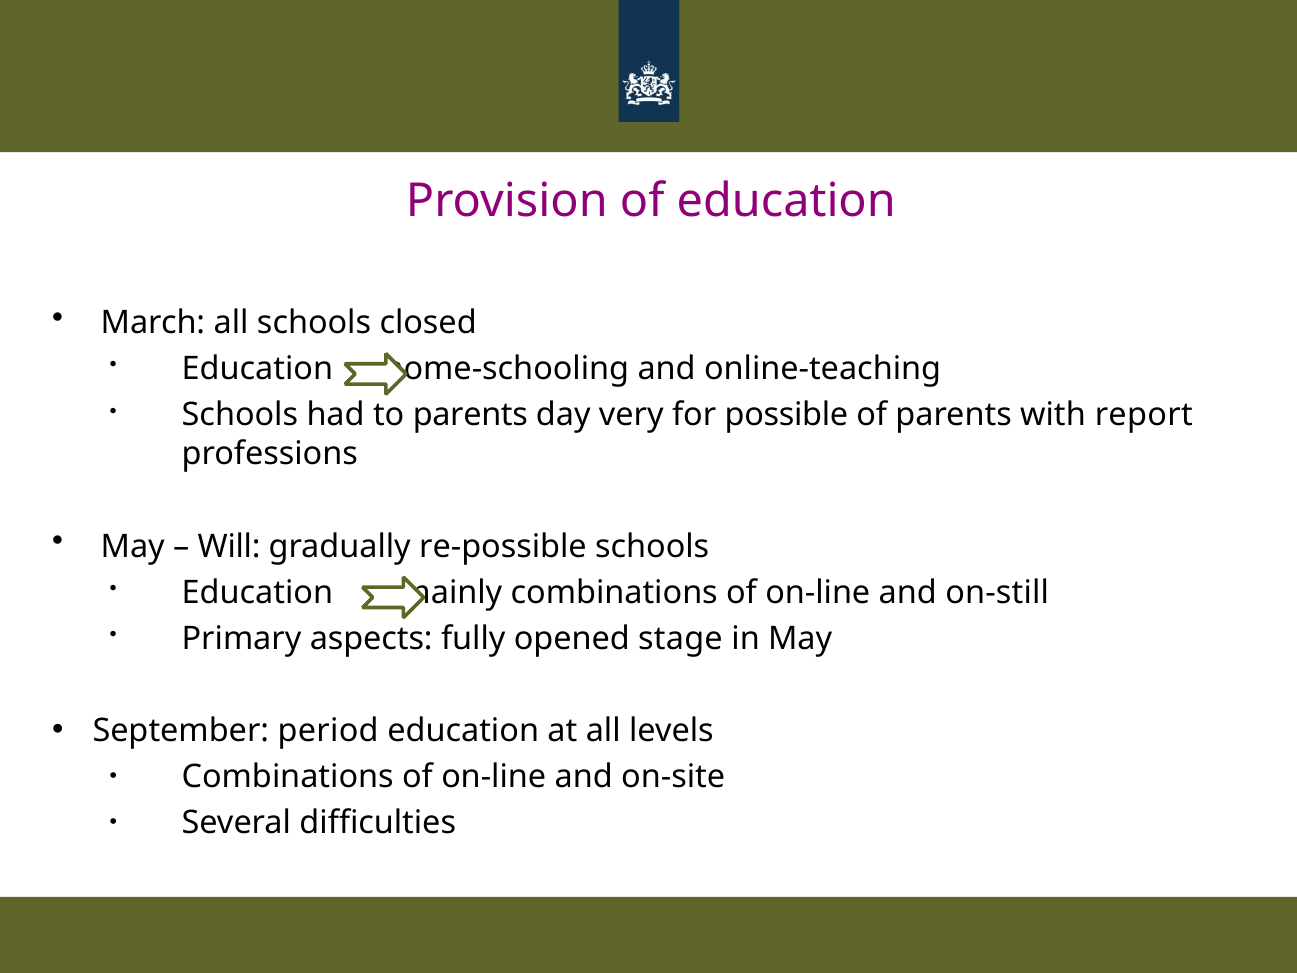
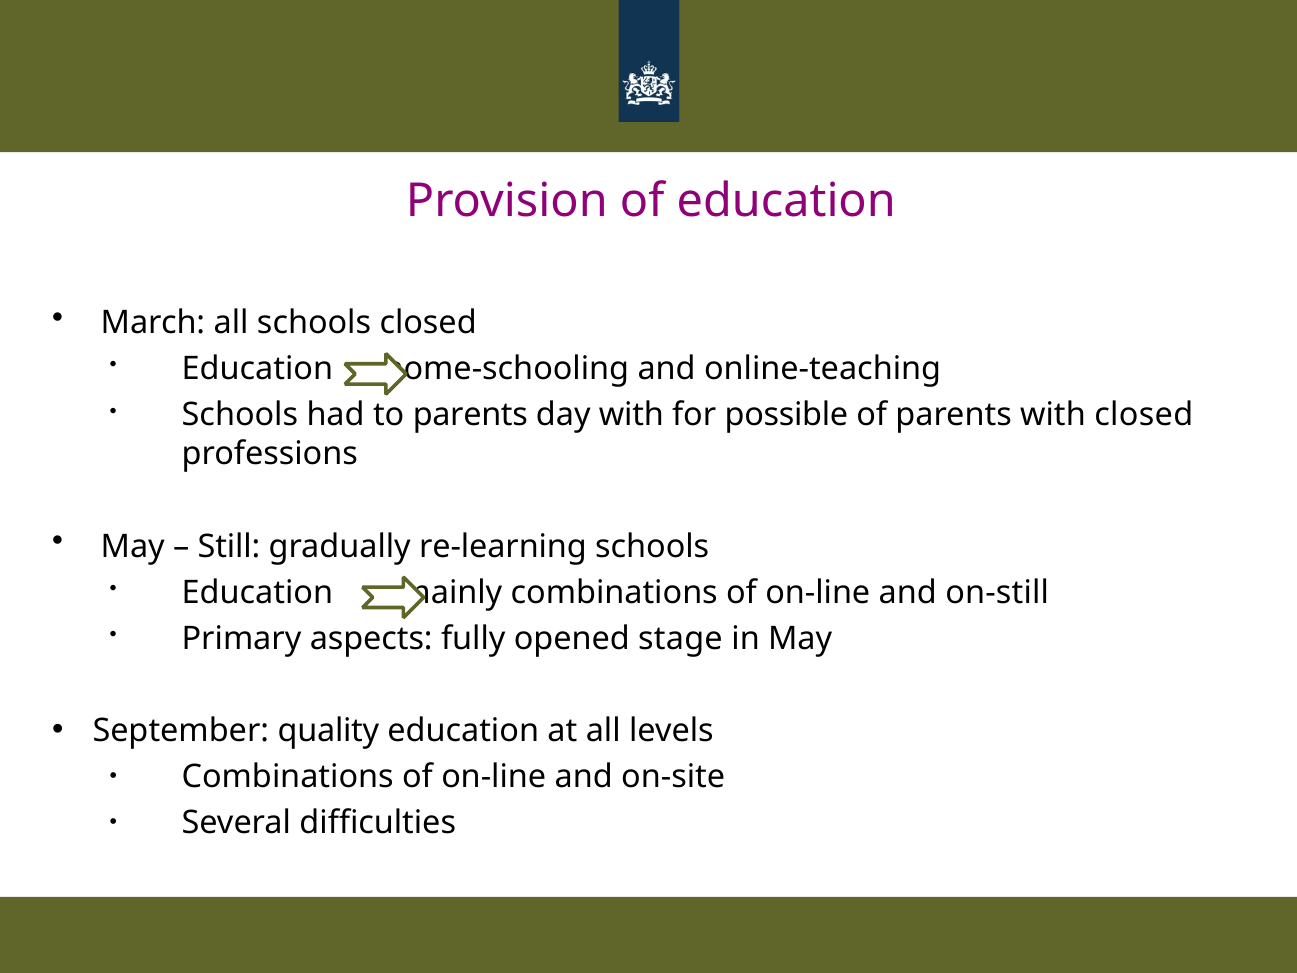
day very: very -> with
with report: report -> closed
Will: Will -> Still
re-possible: re-possible -> re-learning
period: period -> quality
